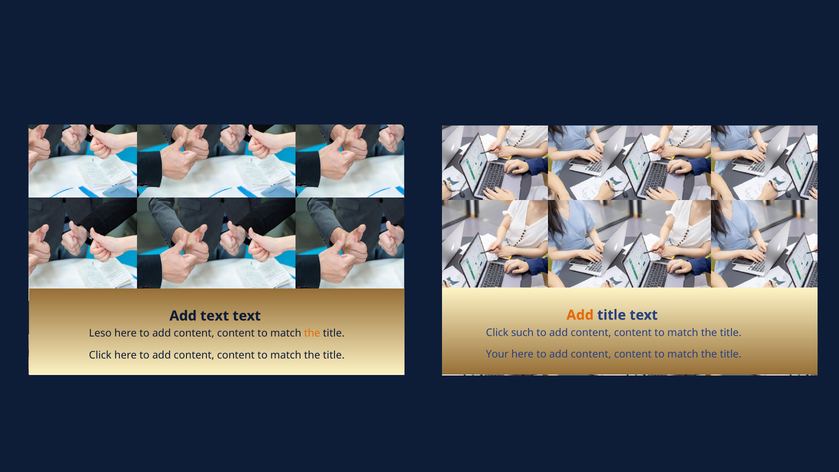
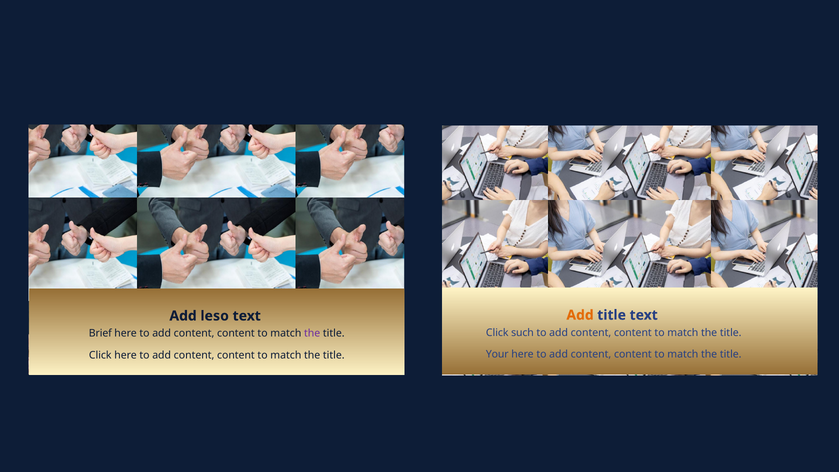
Add text: text -> leso
Leso: Leso -> Brief
the at (312, 333) colour: orange -> purple
